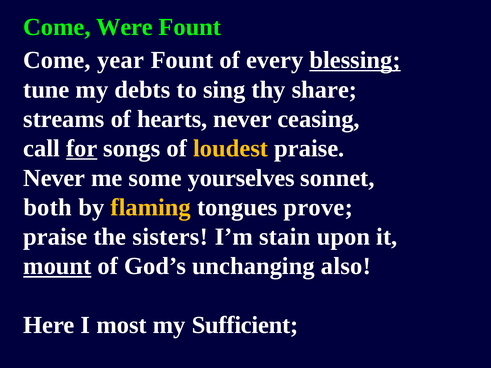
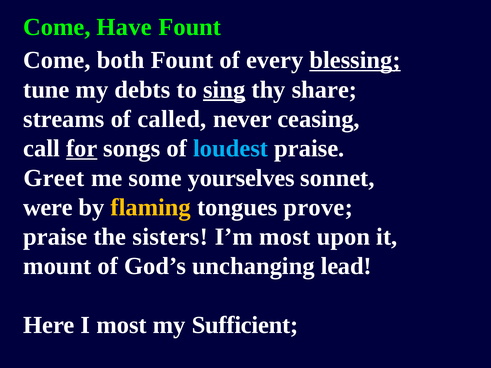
Were: Were -> Have
year: year -> both
sing underline: none -> present
hearts: hearts -> called
loudest colour: yellow -> light blue
Never at (54, 178): Never -> Greet
both: both -> were
I’m stain: stain -> most
mount underline: present -> none
also: also -> lead
